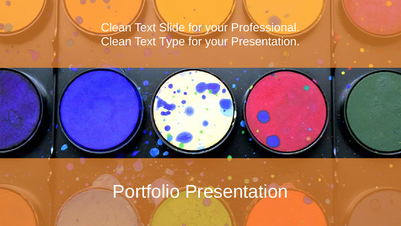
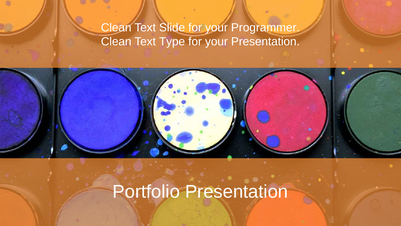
Professional: Professional -> Programmer
